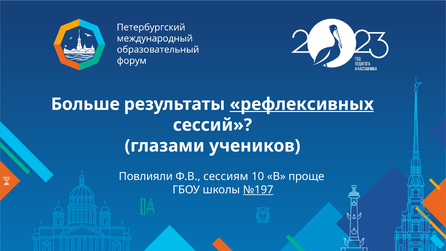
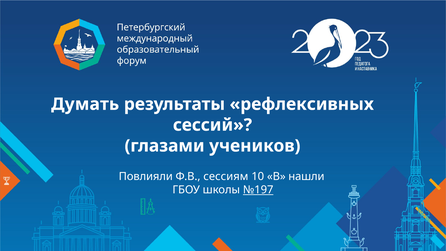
Больше: Больше -> Думать
рефлексивных underline: present -> none
проще: проще -> нашли
